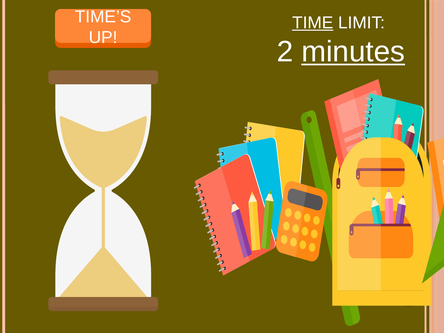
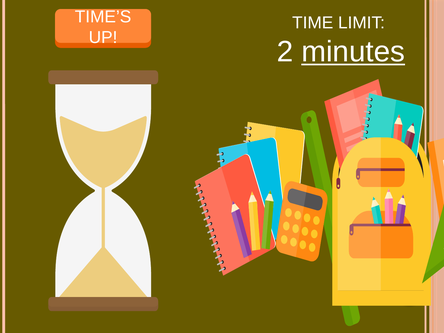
TIME underline: present -> none
